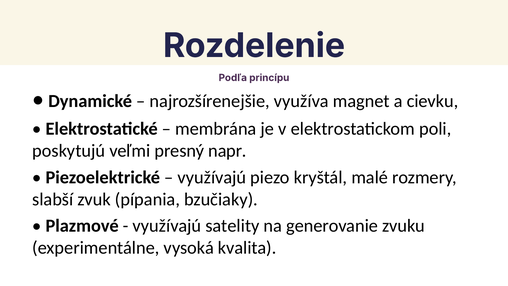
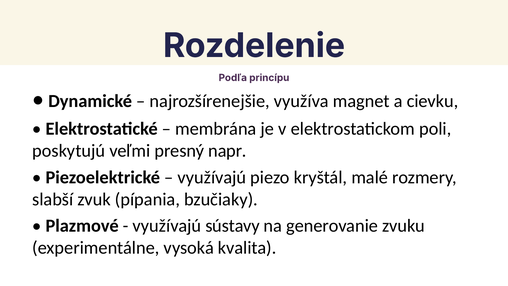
satelity: satelity -> sústavy
